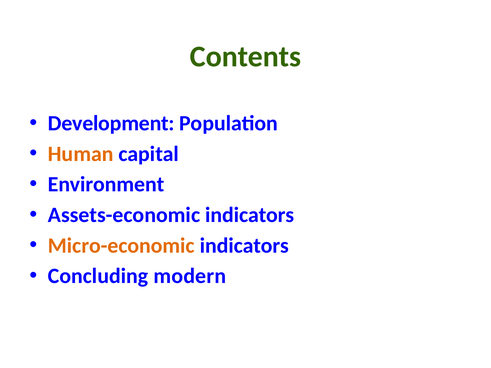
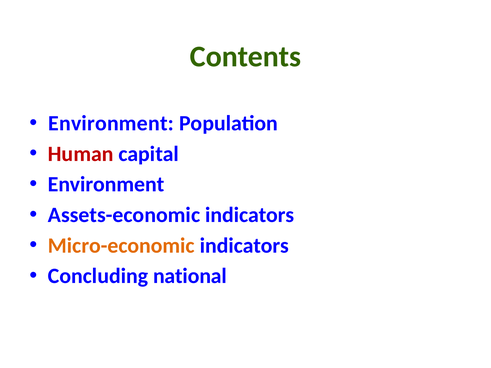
Development at (111, 123): Development -> Environment
Human colour: orange -> red
modern: modern -> national
